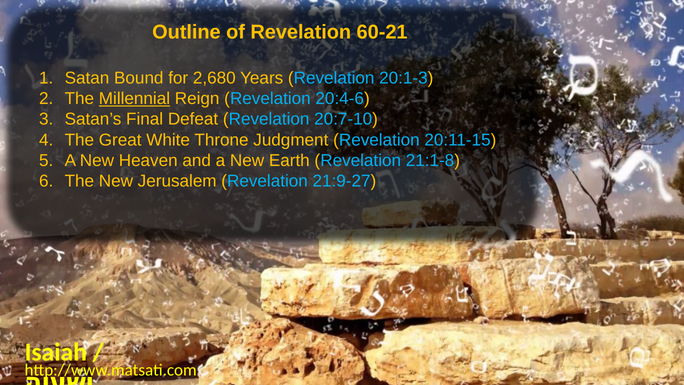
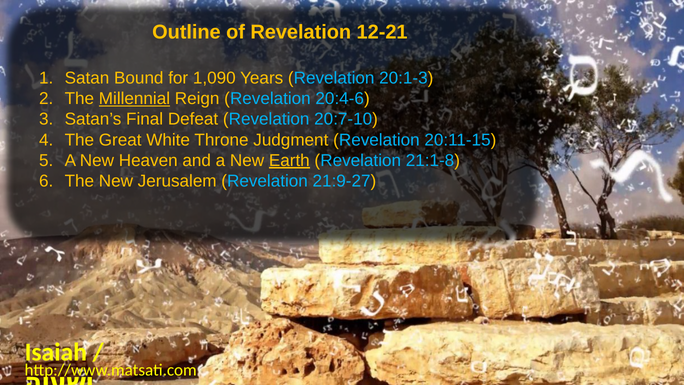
60-21: 60-21 -> 12-21
2,680: 2,680 -> 1,090
Earth underline: none -> present
